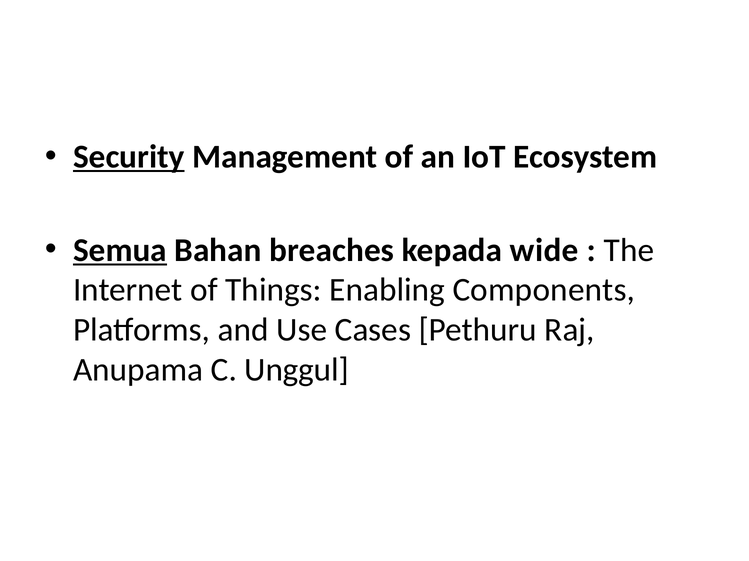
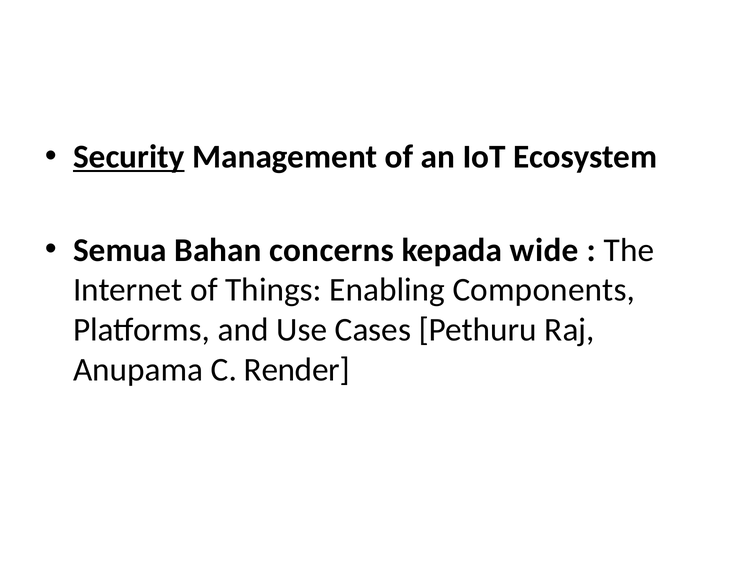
Semua underline: present -> none
breaches: breaches -> concerns
Unggul: Unggul -> Render
